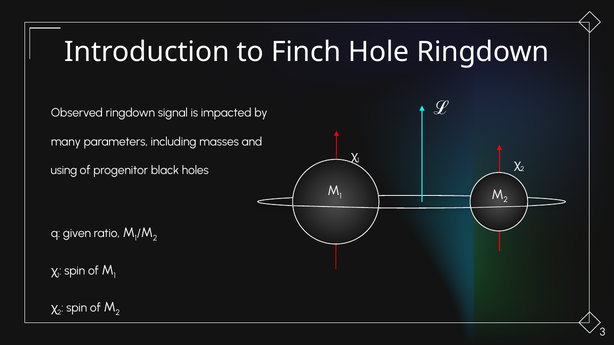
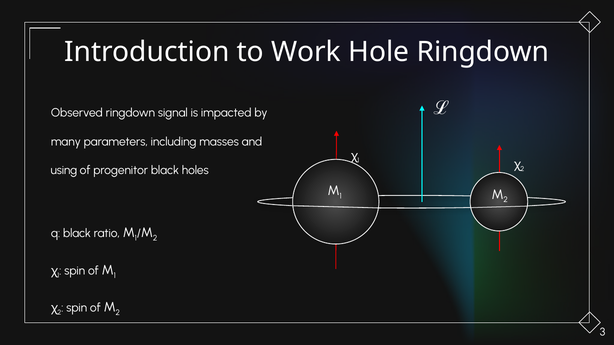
Finch: Finch -> Work
q given: given -> black
